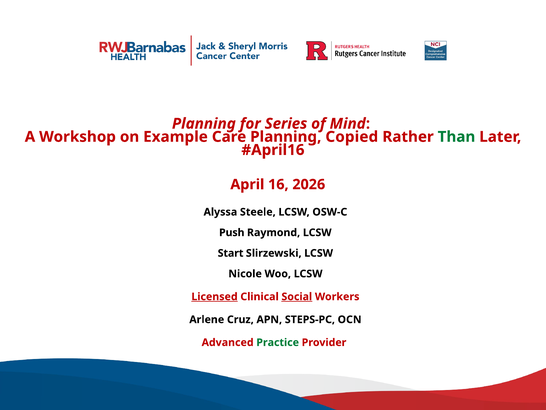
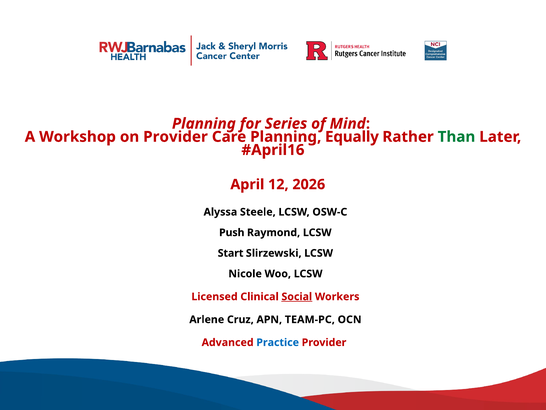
on Example: Example -> Provider
Copied: Copied -> Equally
16: 16 -> 12
Licensed underline: present -> none
STEPS-PC: STEPS-PC -> TEAM-PC
Practice colour: green -> blue
